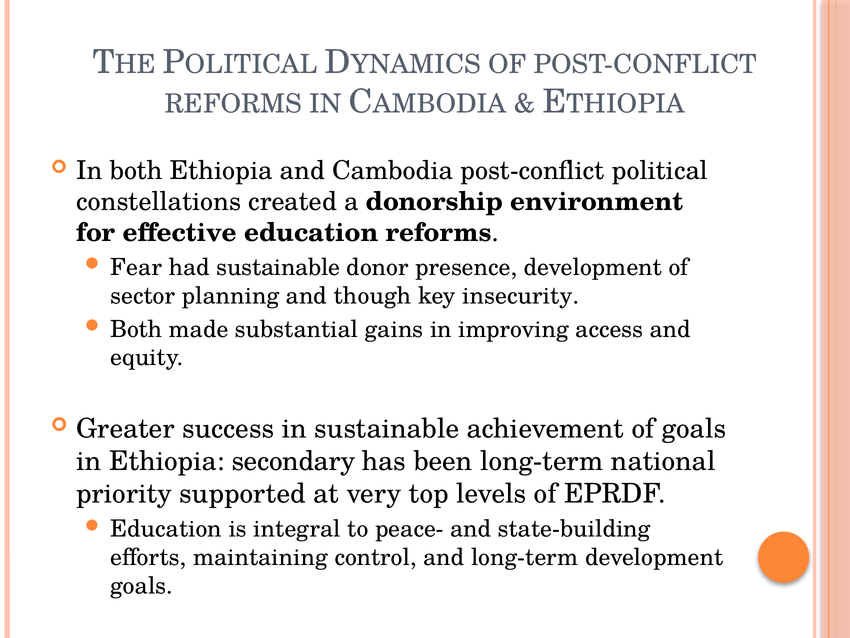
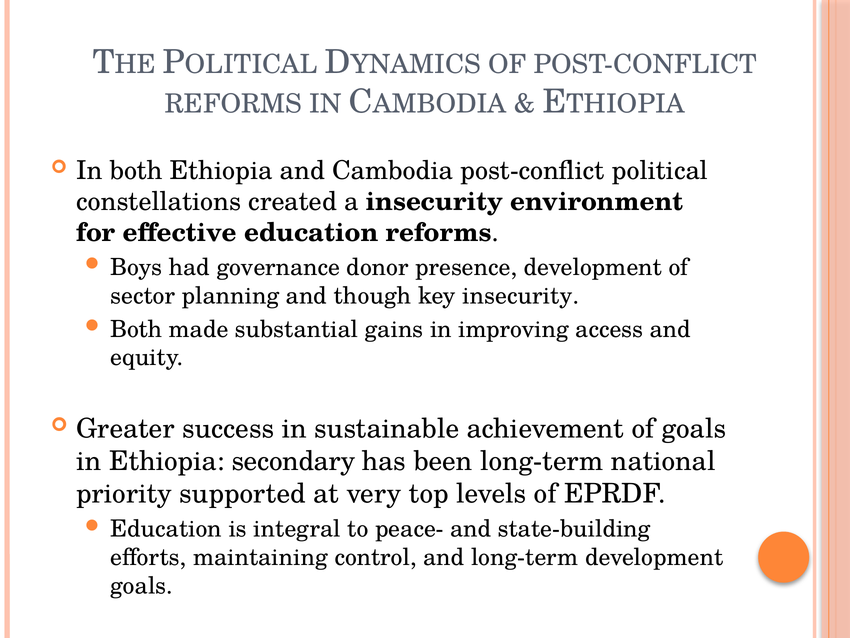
a donorship: donorship -> insecurity
Fear: Fear -> Boys
had sustainable: sustainable -> governance
